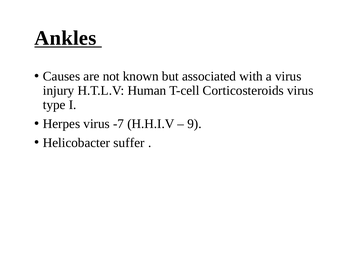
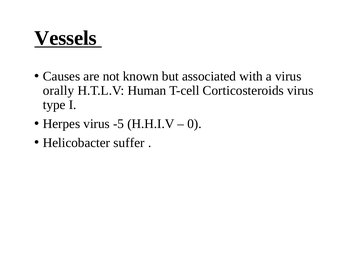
Ankles: Ankles -> Vessels
injury: injury -> orally
-7: -7 -> -5
9: 9 -> 0
